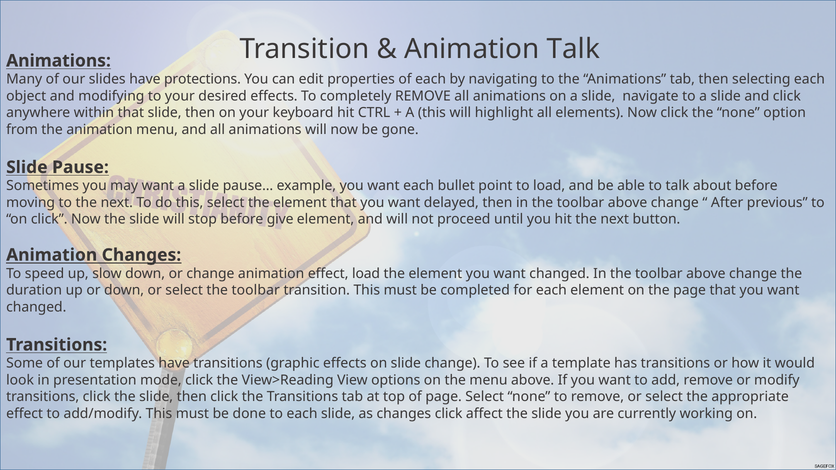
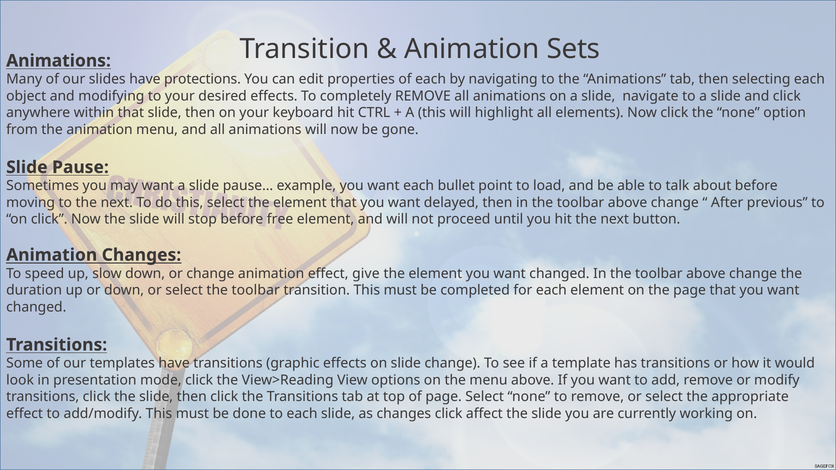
Animation Talk: Talk -> Sets
give: give -> free
effect load: load -> give
